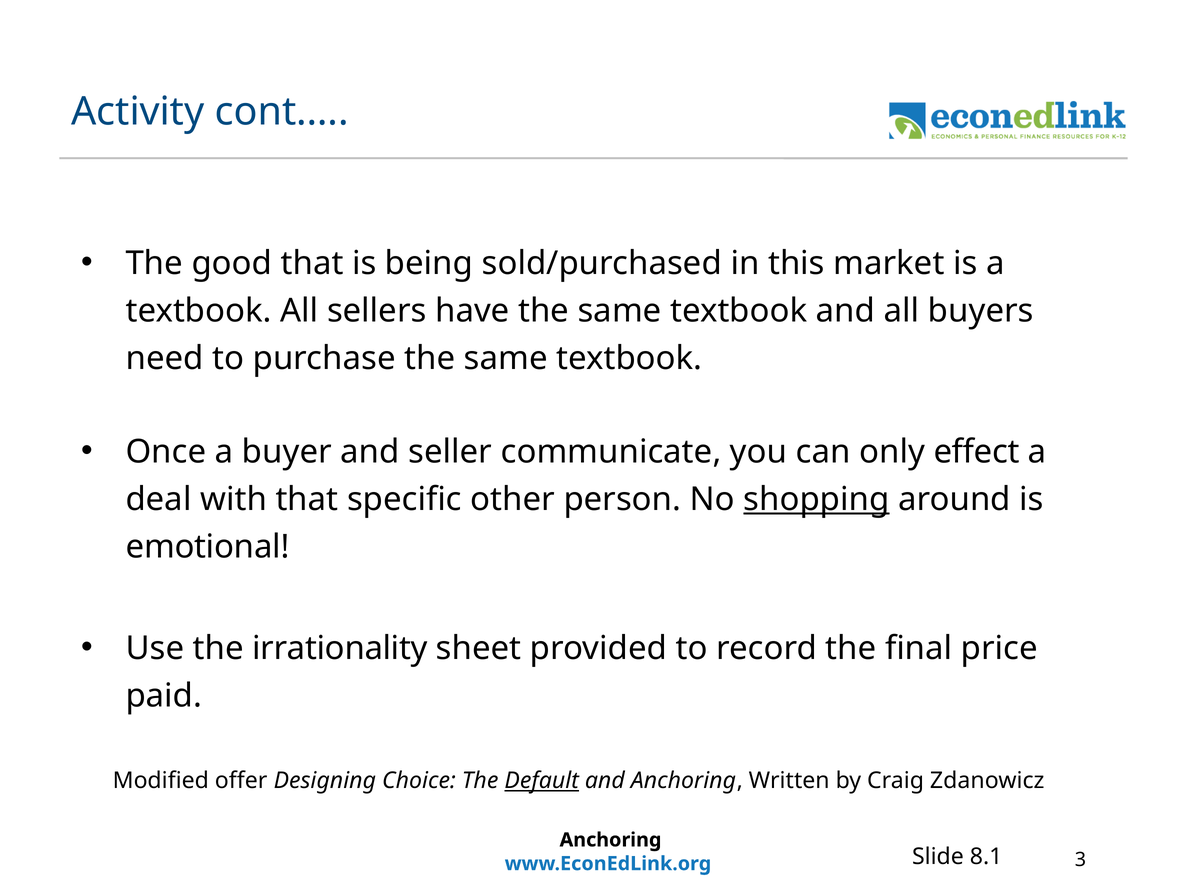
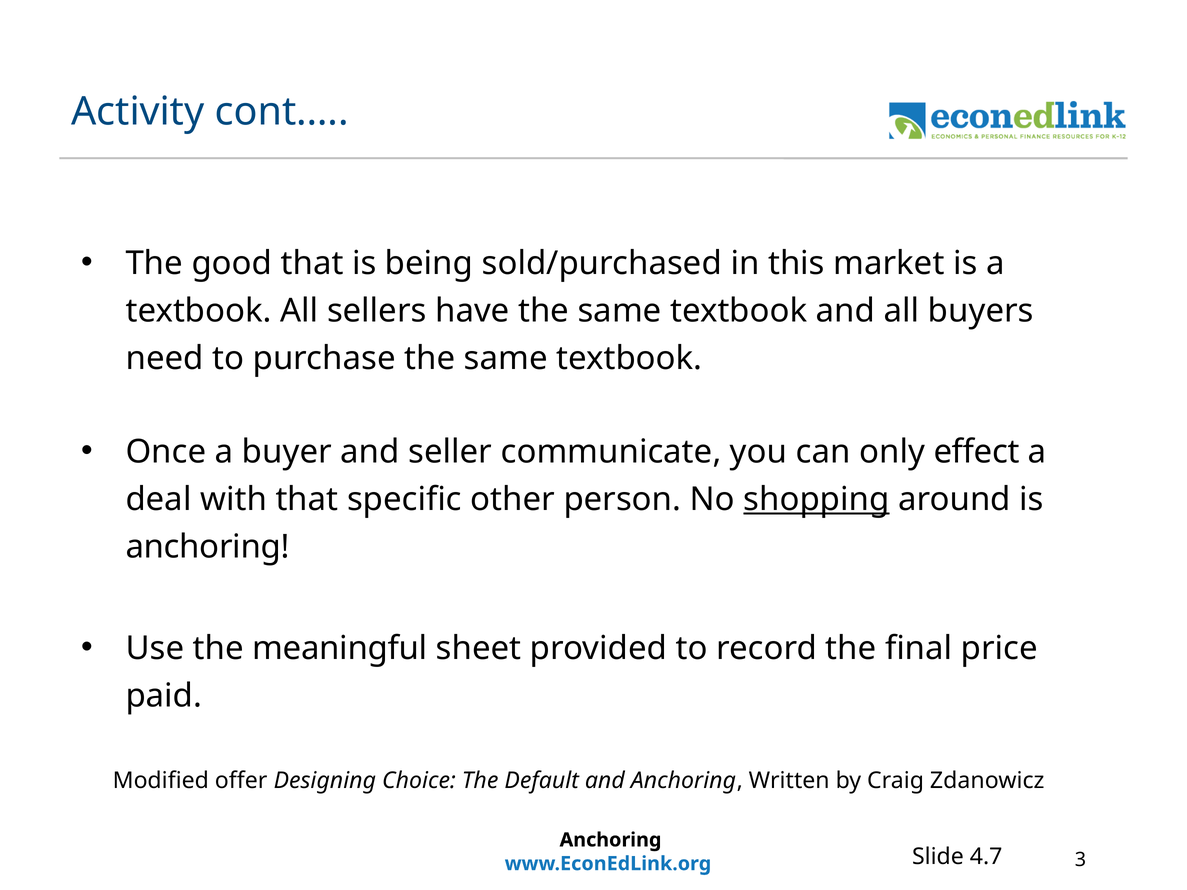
emotional at (208, 547): emotional -> anchoring
irrationality: irrationality -> meaningful
Default underline: present -> none
8.1: 8.1 -> 4.7
